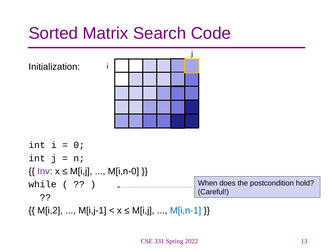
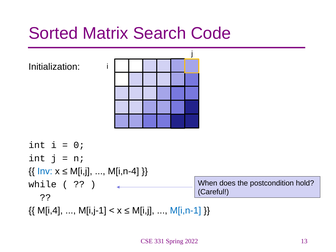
Inv colour: purple -> blue
M[i,n-0: M[i,n-0 -> M[i,n-4
M[i,2: M[i,2 -> M[i,4
